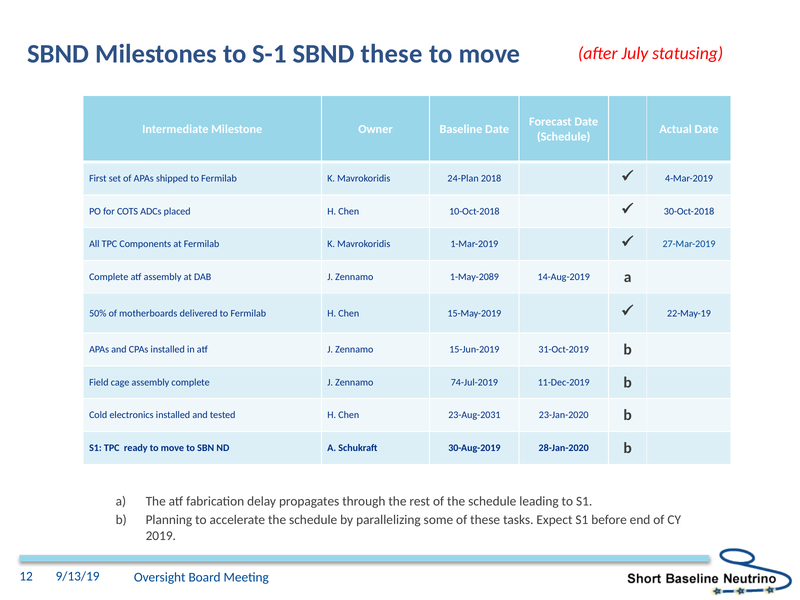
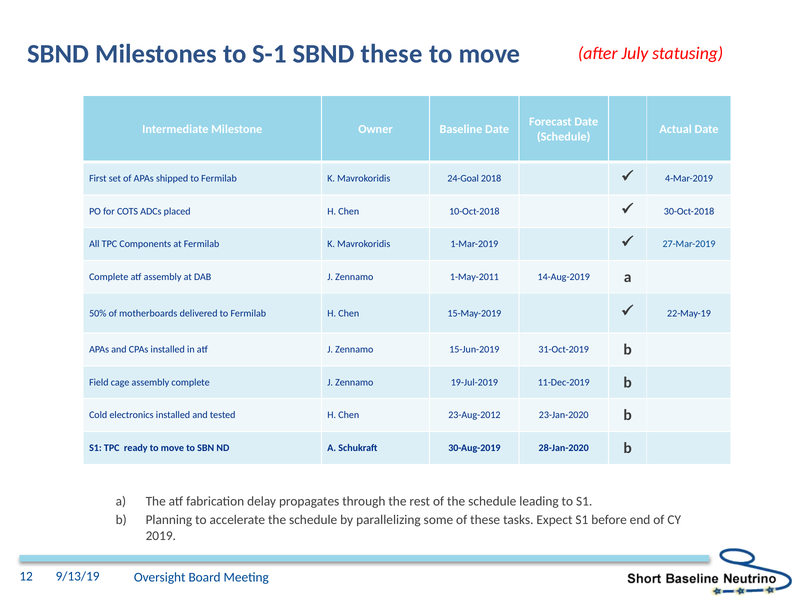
24-Plan: 24-Plan -> 24-Goal
1-May-2089: 1-May-2089 -> 1-May-2011
74-Jul-2019: 74-Jul-2019 -> 19-Jul-2019
23-Aug-2031: 23-Aug-2031 -> 23-Aug-2012
